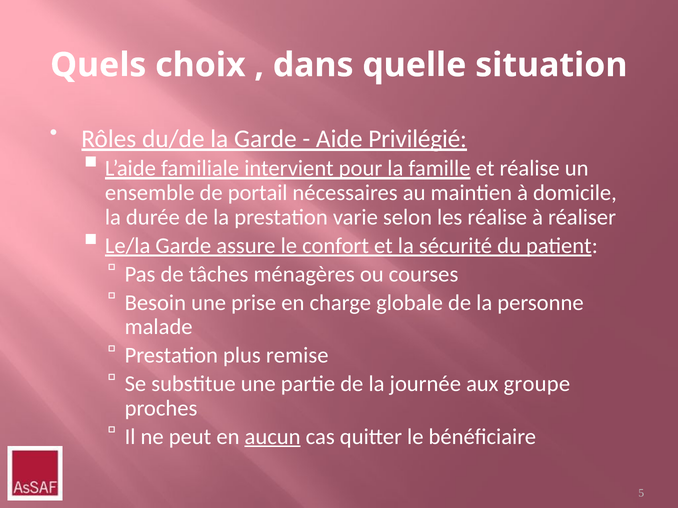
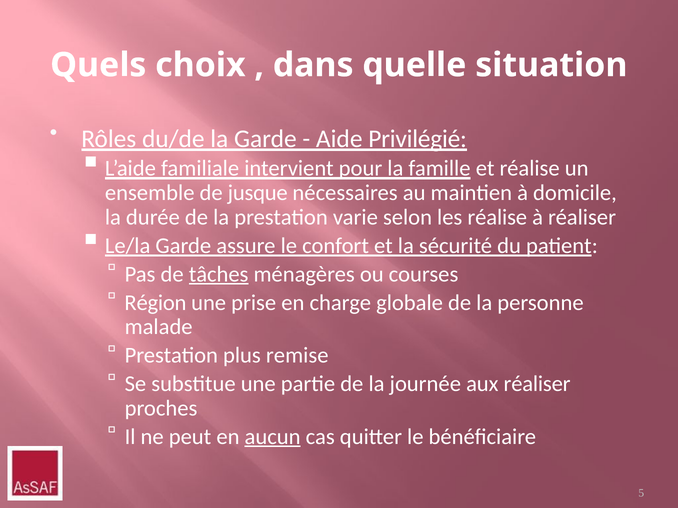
portail: portail -> jusque
tâches underline: none -> present
Besoin: Besoin -> Région
aux groupe: groupe -> réaliser
